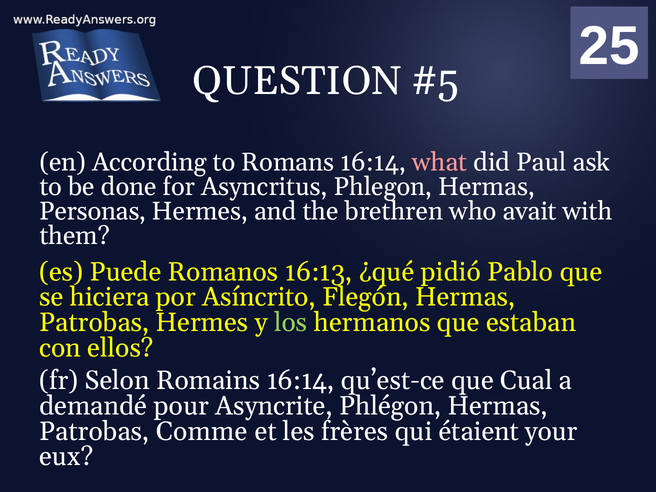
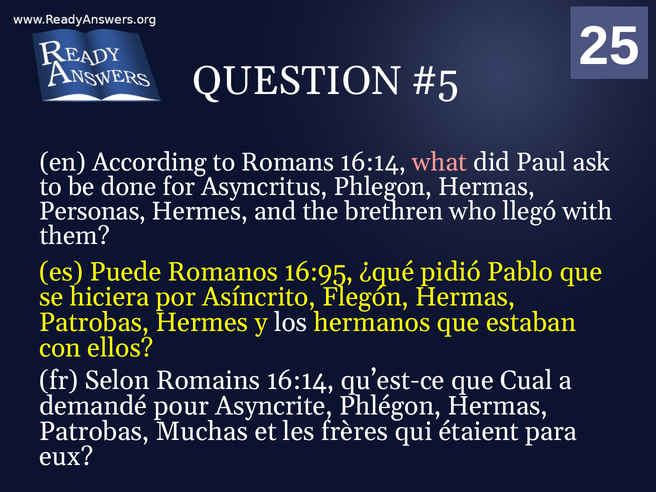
avait: avait -> llegó
16:13: 16:13 -> 16:95
los colour: light green -> white
Comme: Comme -> Muchas
your: your -> para
